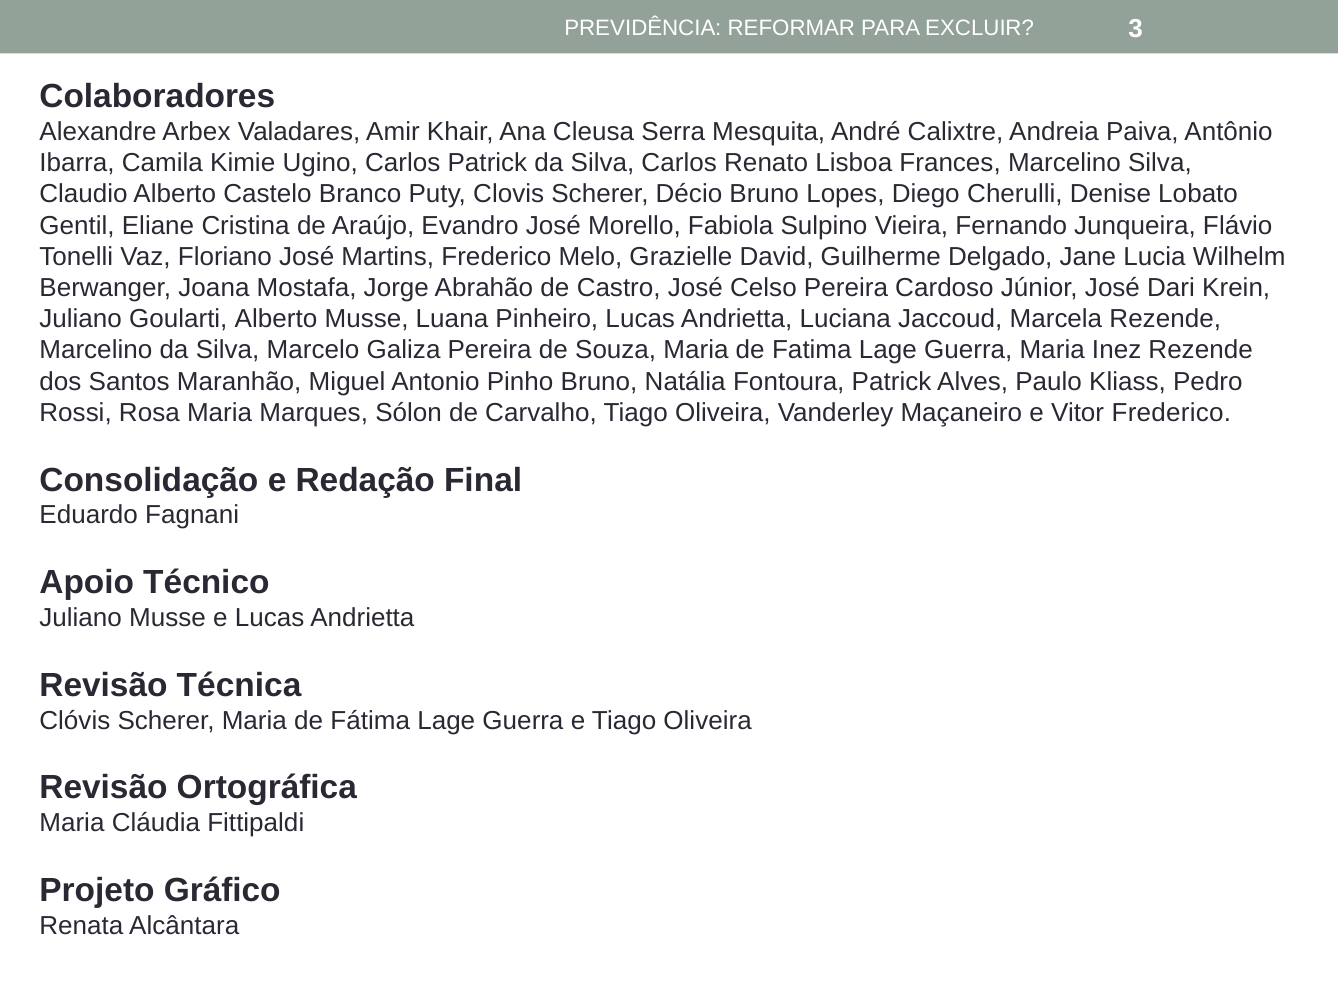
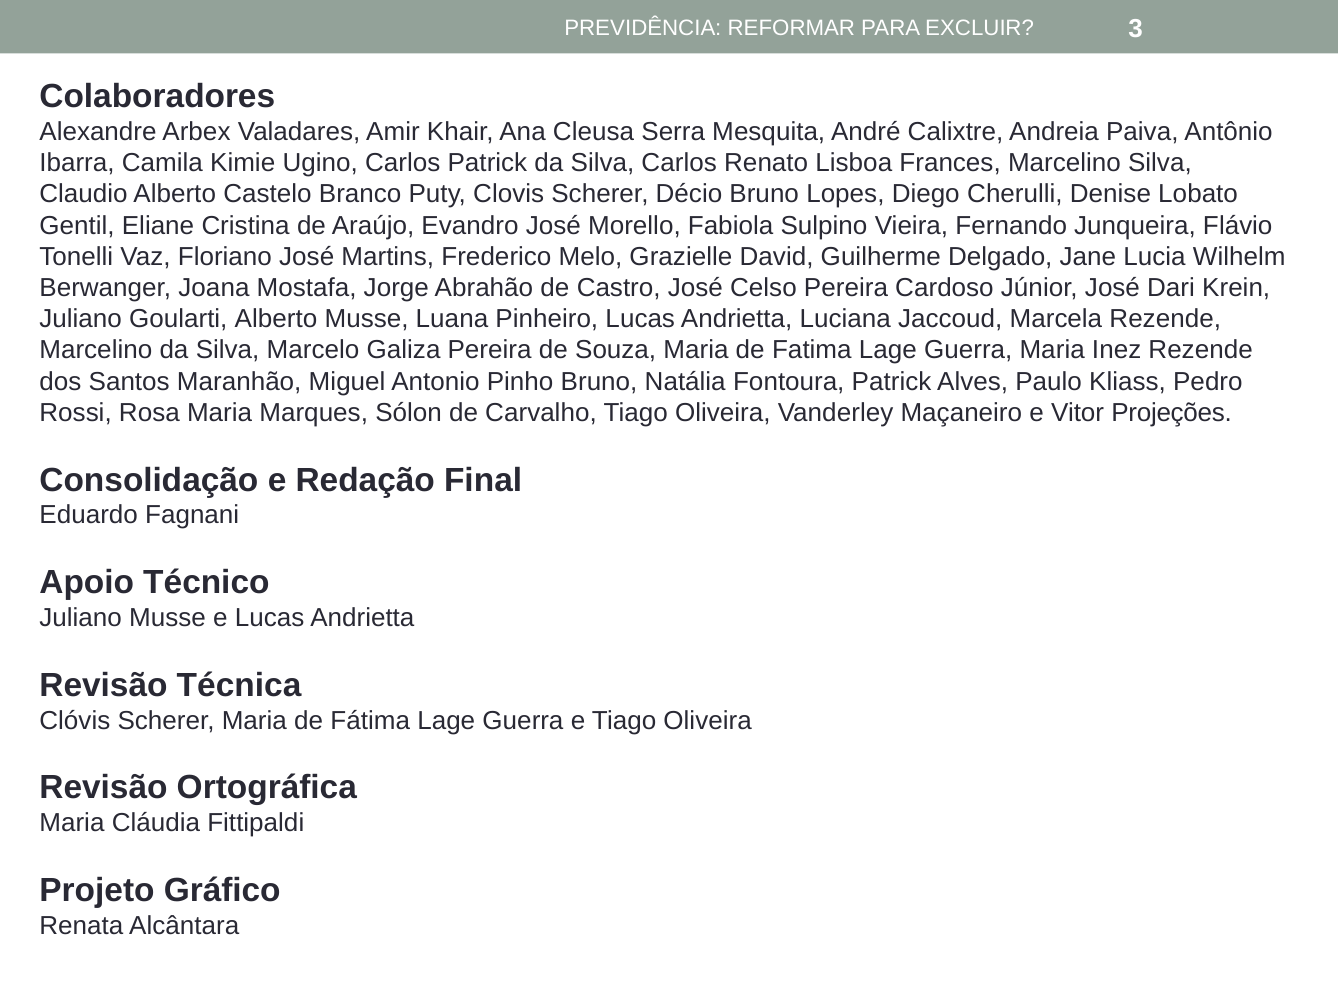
Vitor Frederico: Frederico -> Projeções
